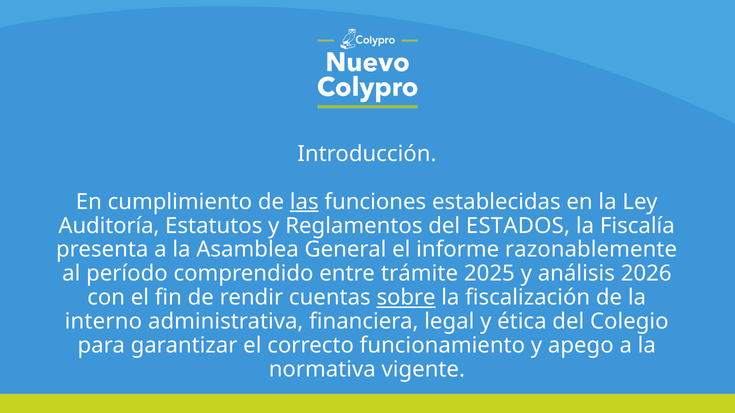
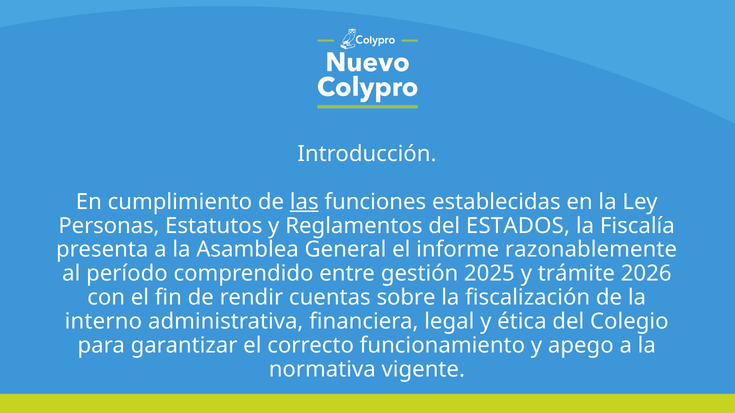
Auditoría: Auditoría -> Personas
trámite: trámite -> gestión
análisis: análisis -> trámite
sobre underline: present -> none
